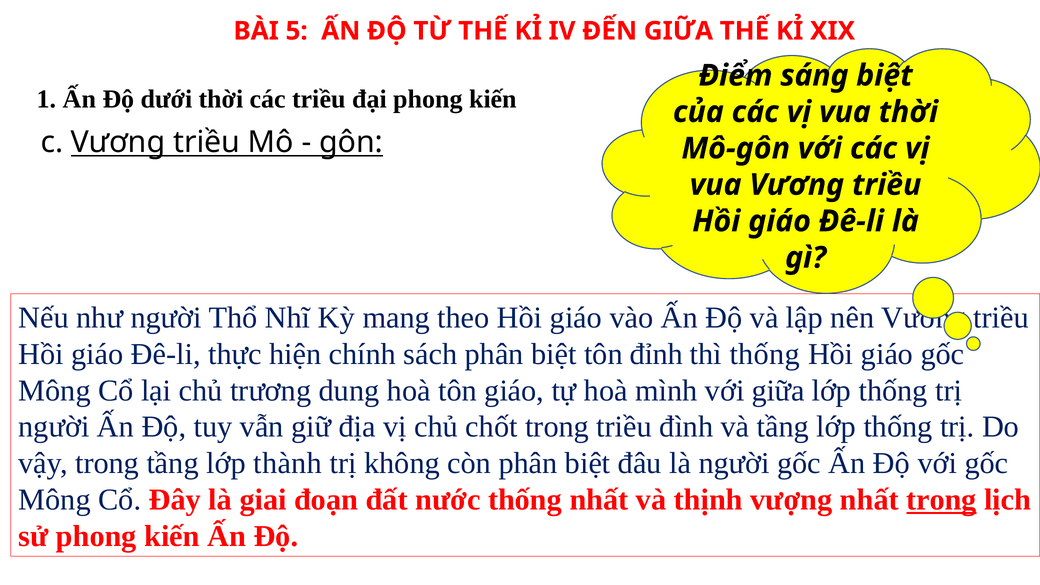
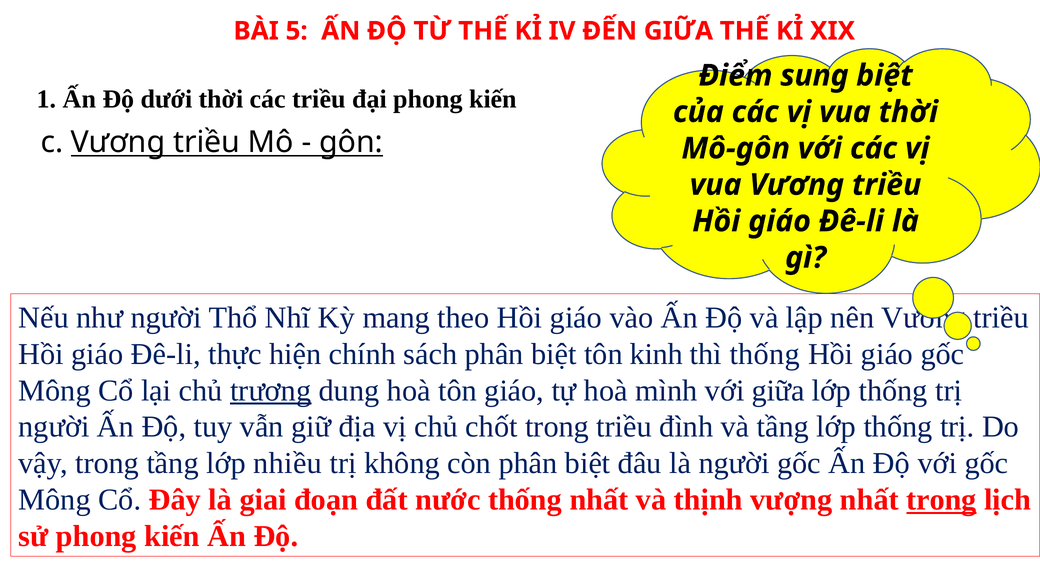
sáng: sáng -> sung
đỉnh: đỉnh -> kinh
trương underline: none -> present
thành: thành -> nhiều
